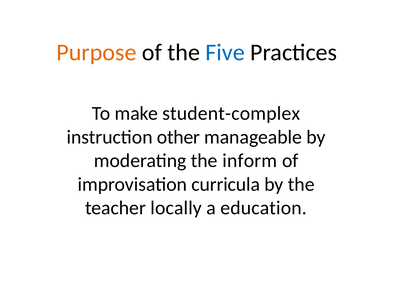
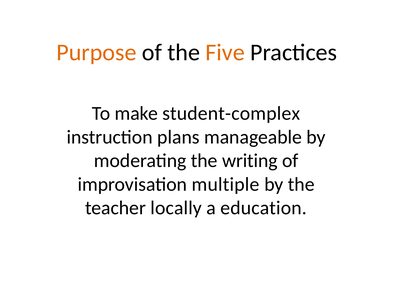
Five colour: blue -> orange
other: other -> plans
inform: inform -> writing
curricula: curricula -> multiple
